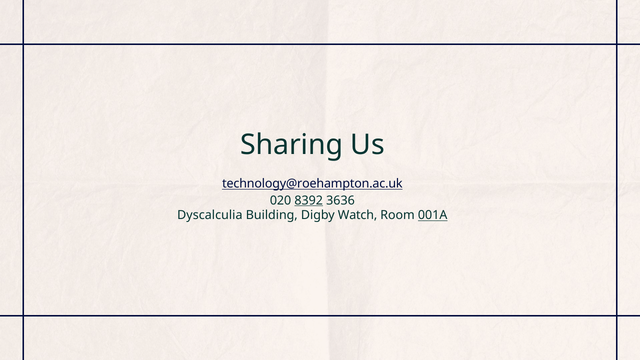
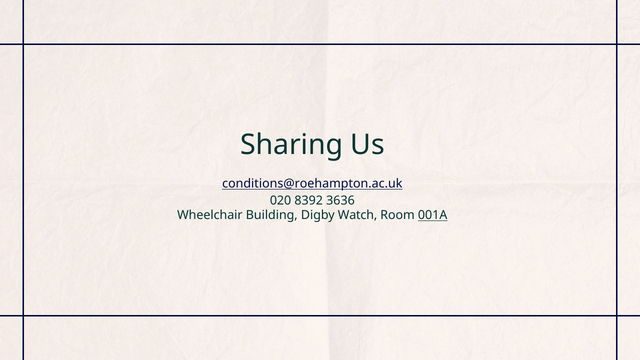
technology@roehampton.ac.uk: technology@roehampton.ac.uk -> conditions@roehampton.ac.uk
8392 underline: present -> none
Dyscalculia: Dyscalculia -> Wheelchair
